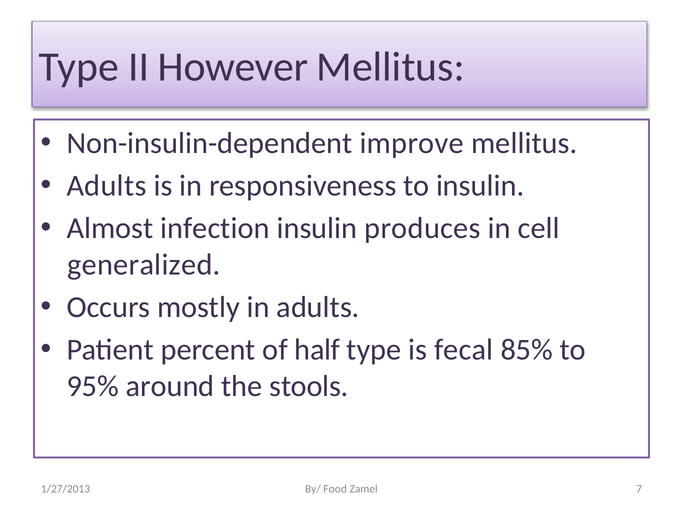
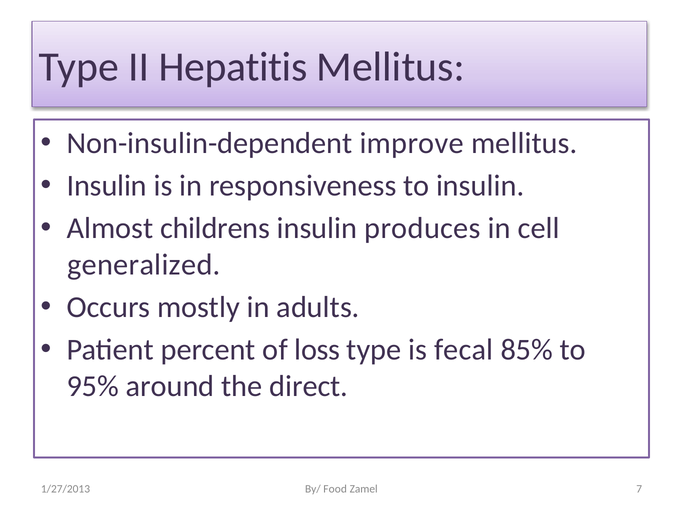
However: However -> Hepatitis
Adults at (107, 186): Adults -> Insulin
infection: infection -> childrens
half: half -> loss
stools: stools -> direct
